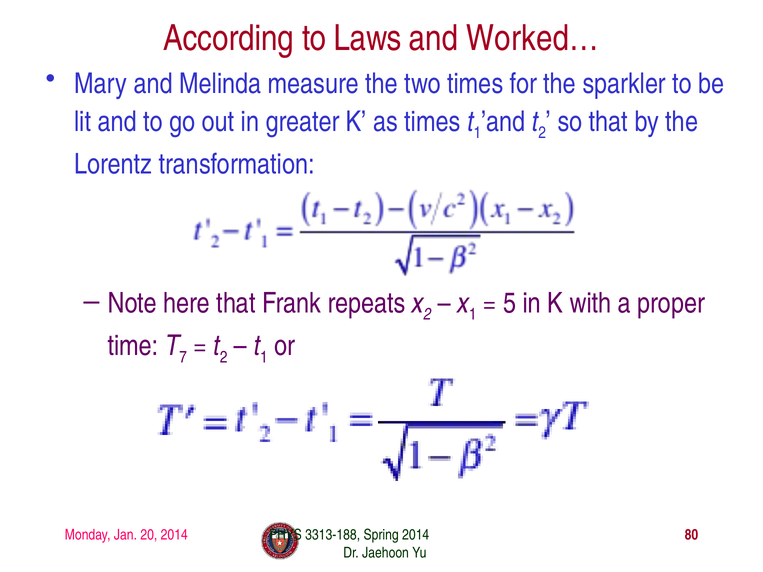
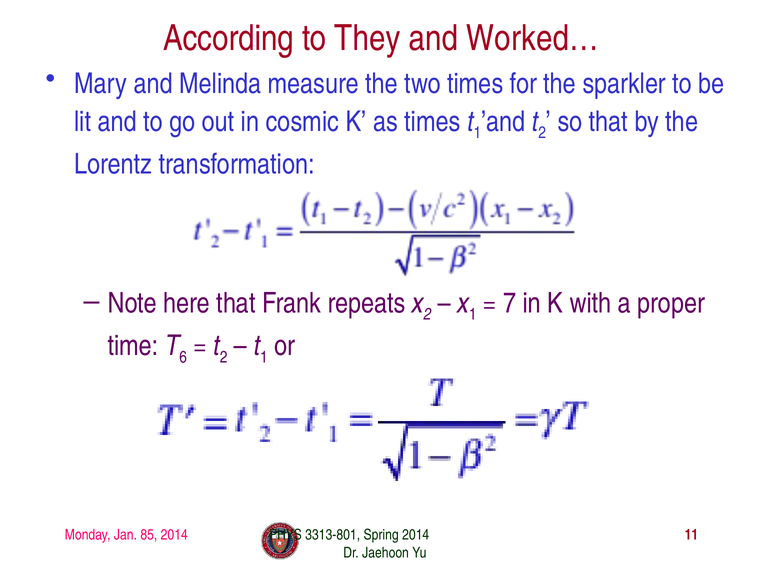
Laws: Laws -> They
greater: greater -> cosmic
5: 5 -> 7
7: 7 -> 6
20: 20 -> 85
3313-188: 3313-188 -> 3313-801
80: 80 -> 11
